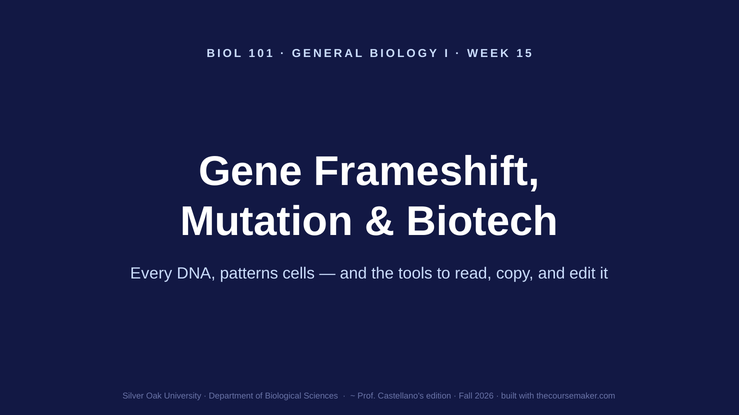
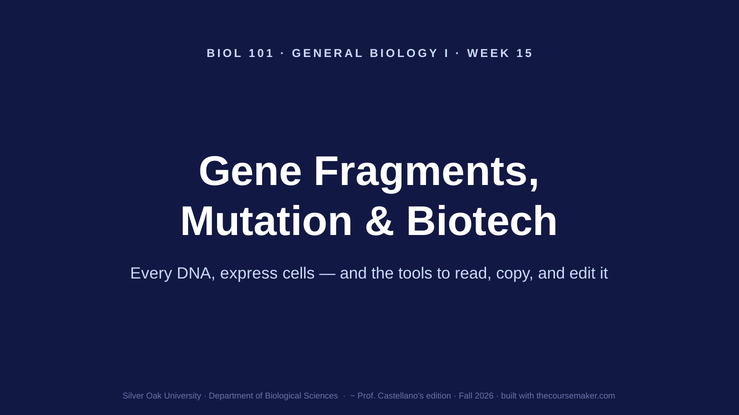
Frameshift: Frameshift -> Fragments
patterns: patterns -> express
